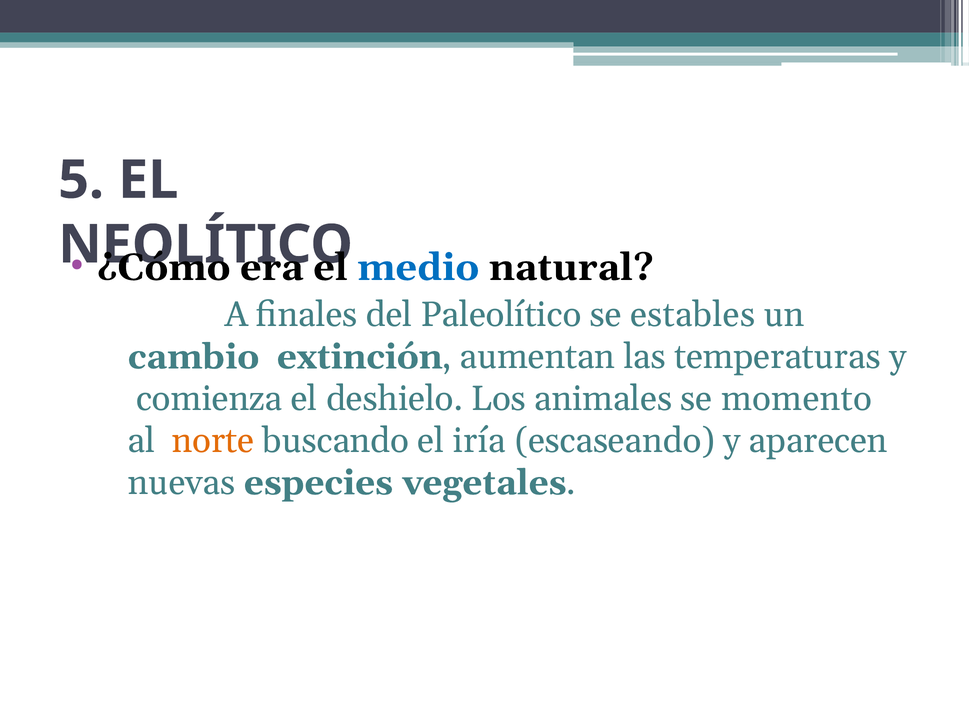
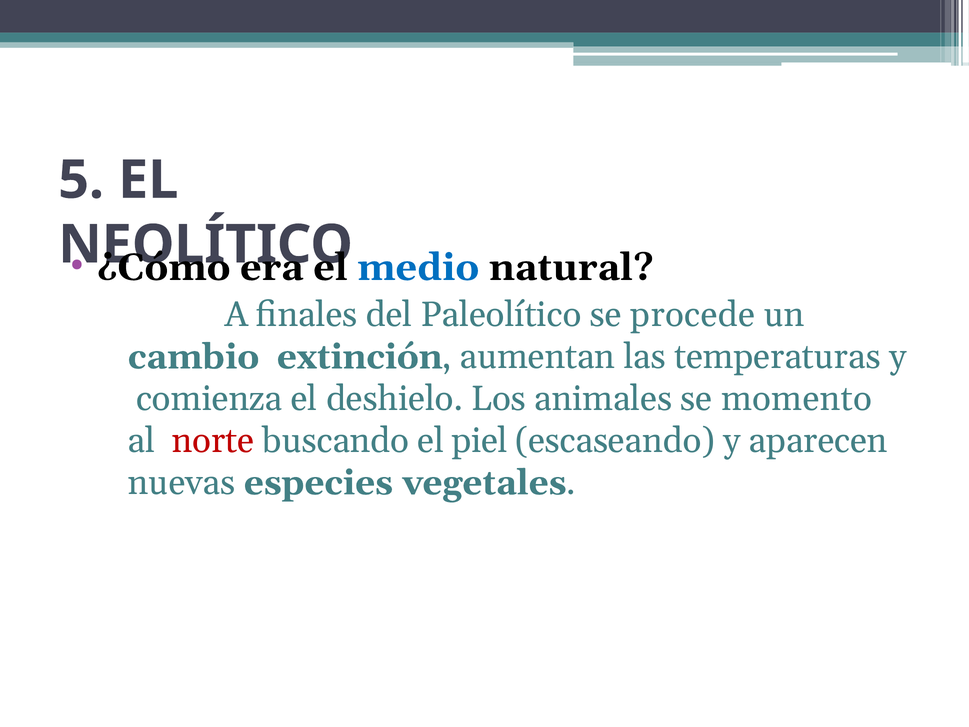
estables: estables -> procede
norte colour: orange -> red
iría: iría -> piel
